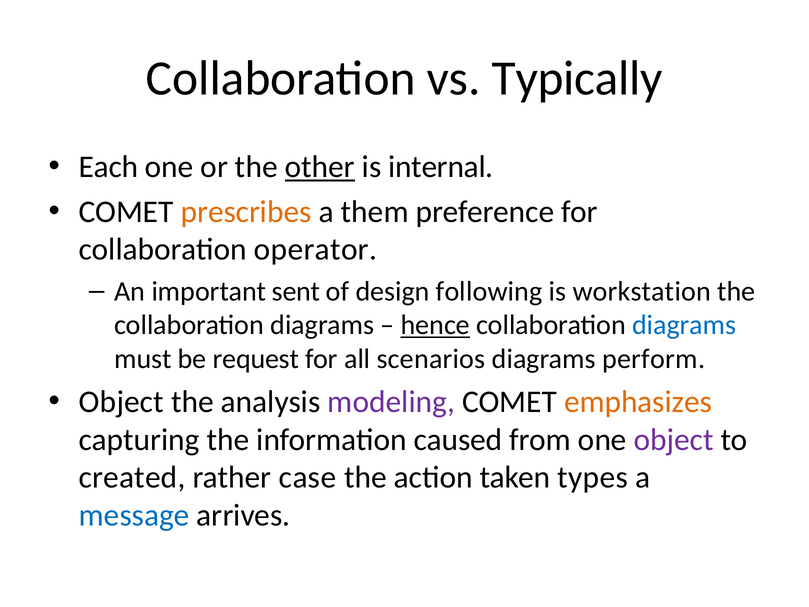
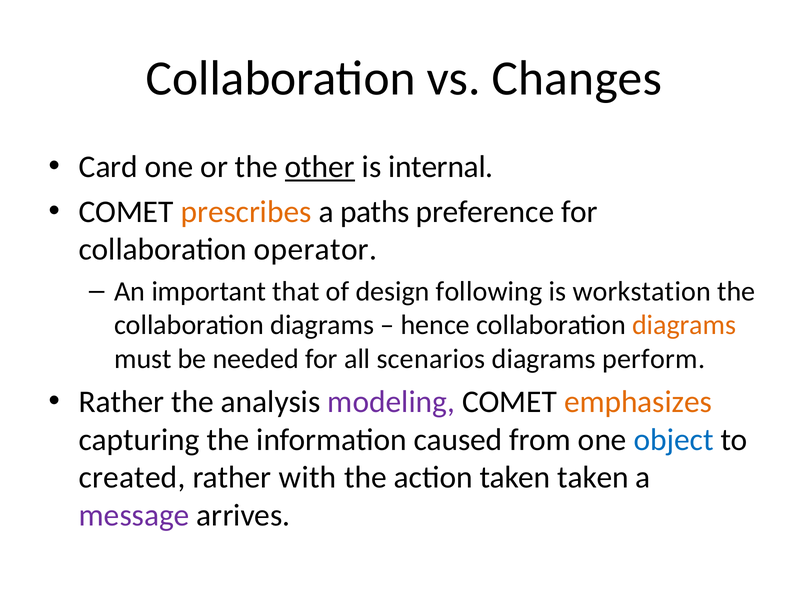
Typically: Typically -> Changes
Each: Each -> Card
them: them -> paths
sent: sent -> that
hence underline: present -> none
diagrams at (684, 325) colour: blue -> orange
request: request -> needed
Object at (121, 402): Object -> Rather
object at (674, 440) colour: purple -> blue
case: case -> with
taken types: types -> taken
message colour: blue -> purple
